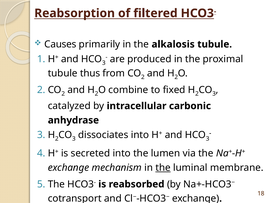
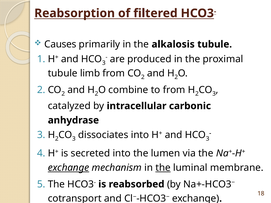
thus: thus -> limb
to fixed: fixed -> from
exchange at (68, 168) underline: none -> present
